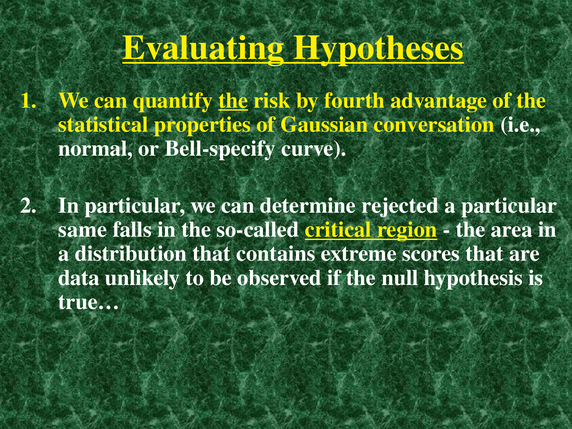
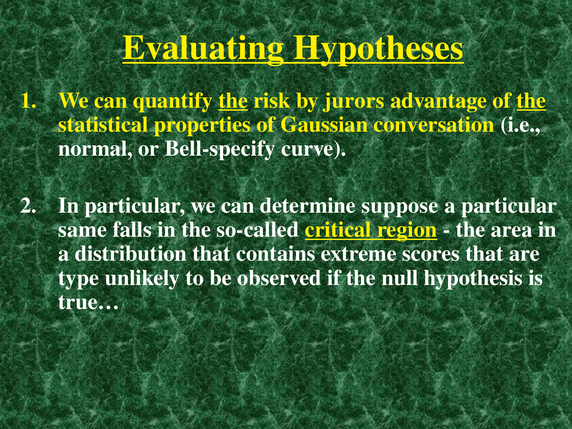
fourth: fourth -> jurors
the at (531, 101) underline: none -> present
rejected: rejected -> suppose
data: data -> type
